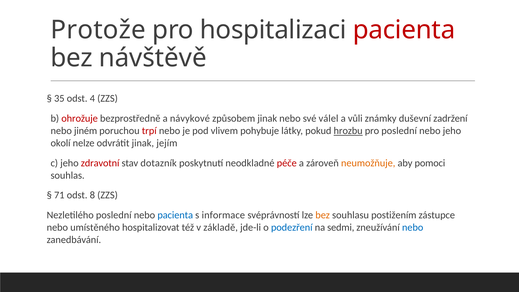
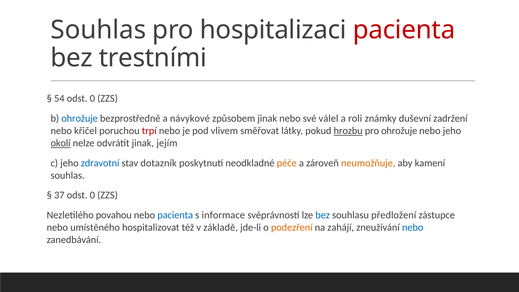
Protože at (98, 30): Protože -> Souhlas
návštěvě: návštěvě -> trestními
35: 35 -> 54
4 at (92, 99): 4 -> 0
ohrožuje at (80, 118) colour: red -> blue
vůli: vůli -> roli
jiném: jiném -> křičel
pohybuje: pohybuje -> směřovat
pro poslední: poslední -> ohrožuje
okolí underline: none -> present
zdravotní colour: red -> blue
péče colour: red -> orange
pomoci: pomoci -> kamení
71: 71 -> 37
8 at (92, 195): 8 -> 0
Nezletilého poslední: poslední -> povahou
bez at (323, 215) colour: orange -> blue
postižením: postižením -> předložení
podezření colour: blue -> orange
sedmi: sedmi -> zahájí
